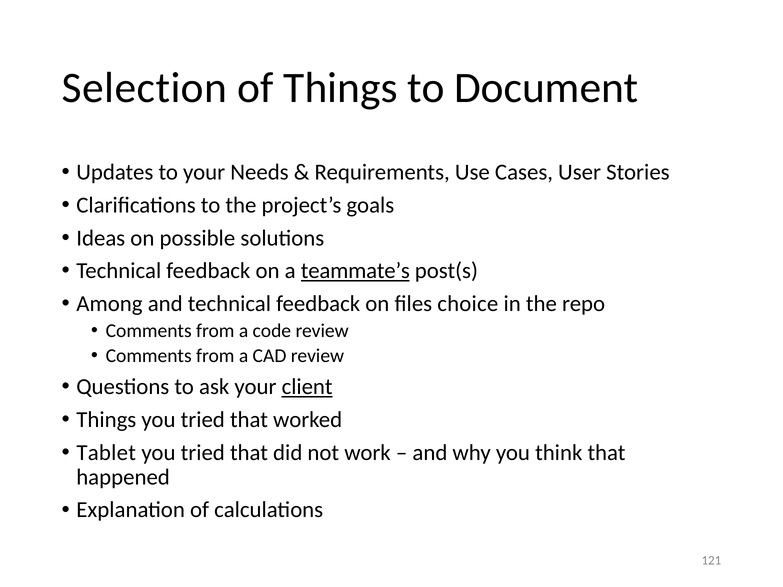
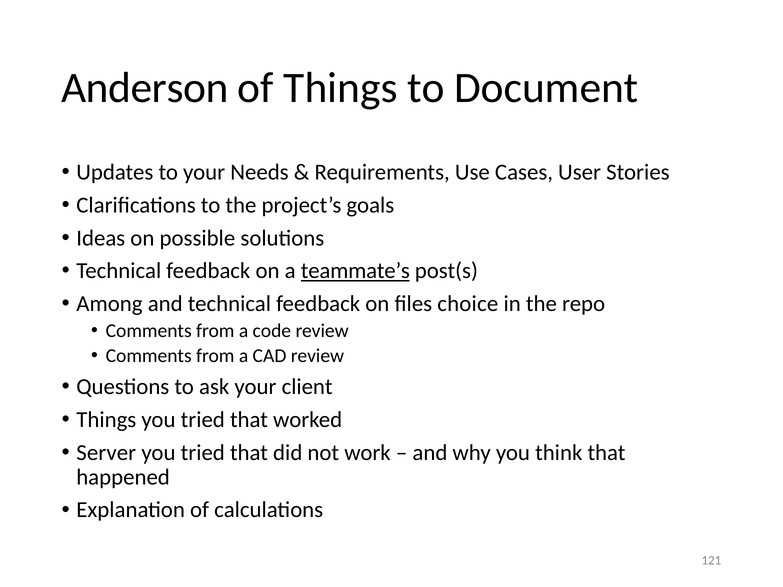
Selection: Selection -> Anderson
client underline: present -> none
Tablet: Tablet -> Server
